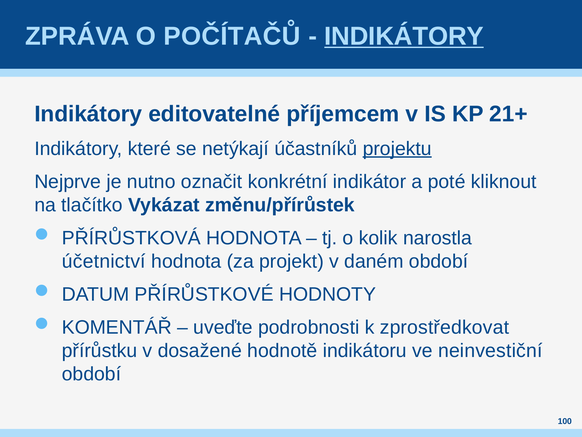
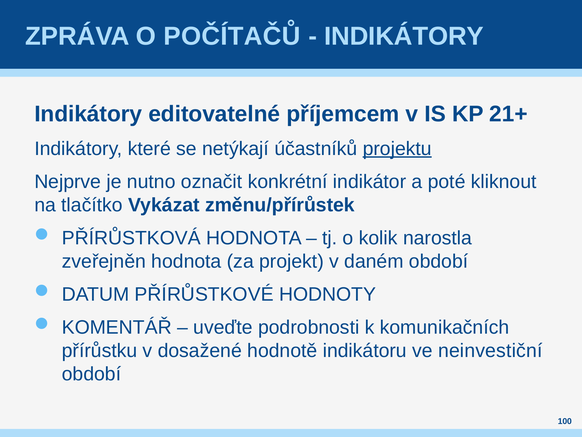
INDIKÁTORY at (404, 36) underline: present -> none
účetnictví: účetnictví -> zveřejněn
zprostředkovat: zprostředkovat -> komunikačních
